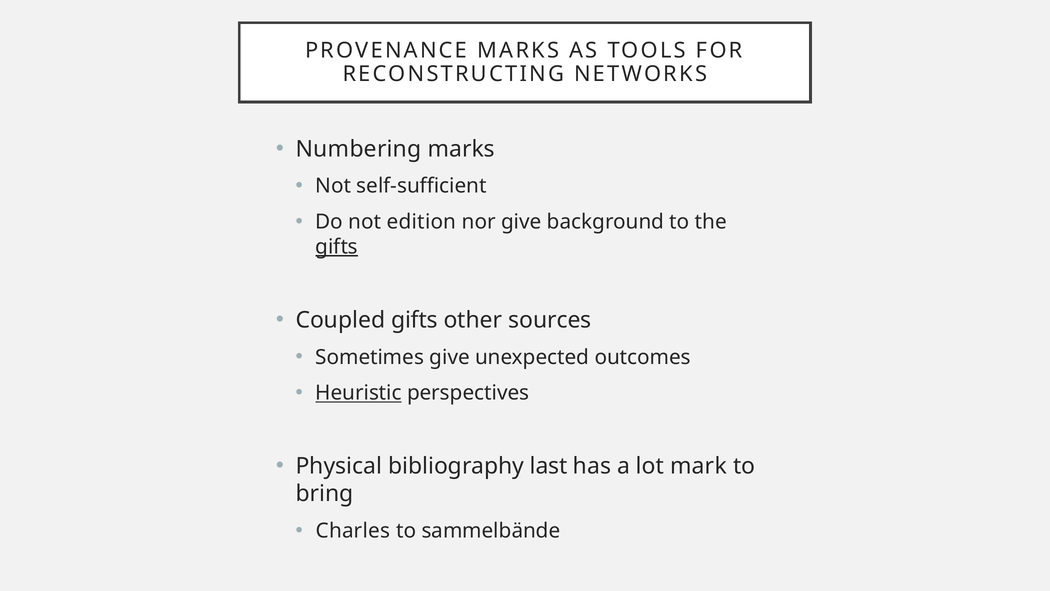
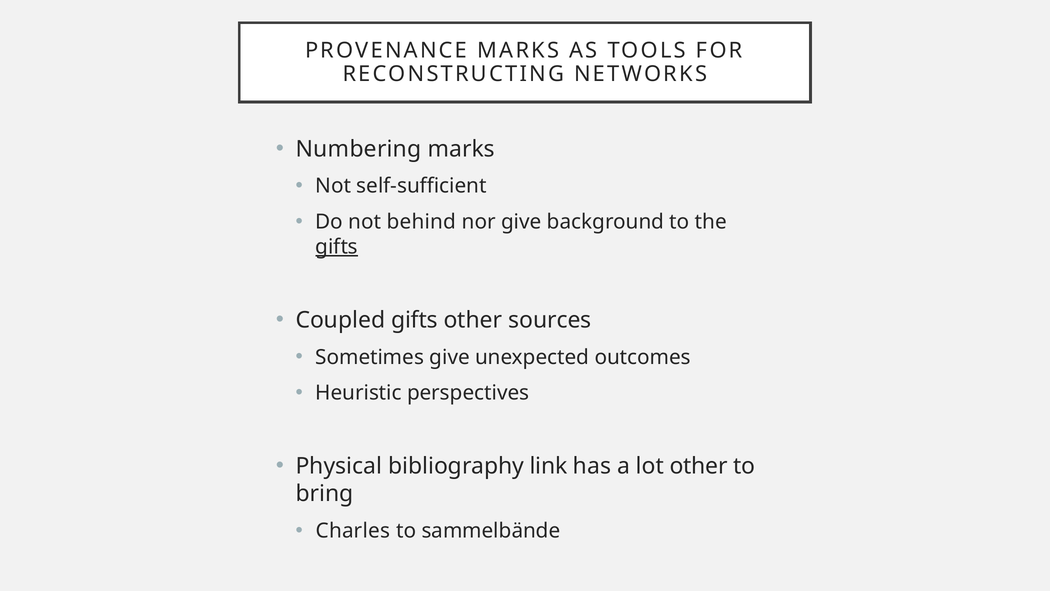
edition: edition -> behind
Heuristic underline: present -> none
last: last -> link
lot mark: mark -> other
